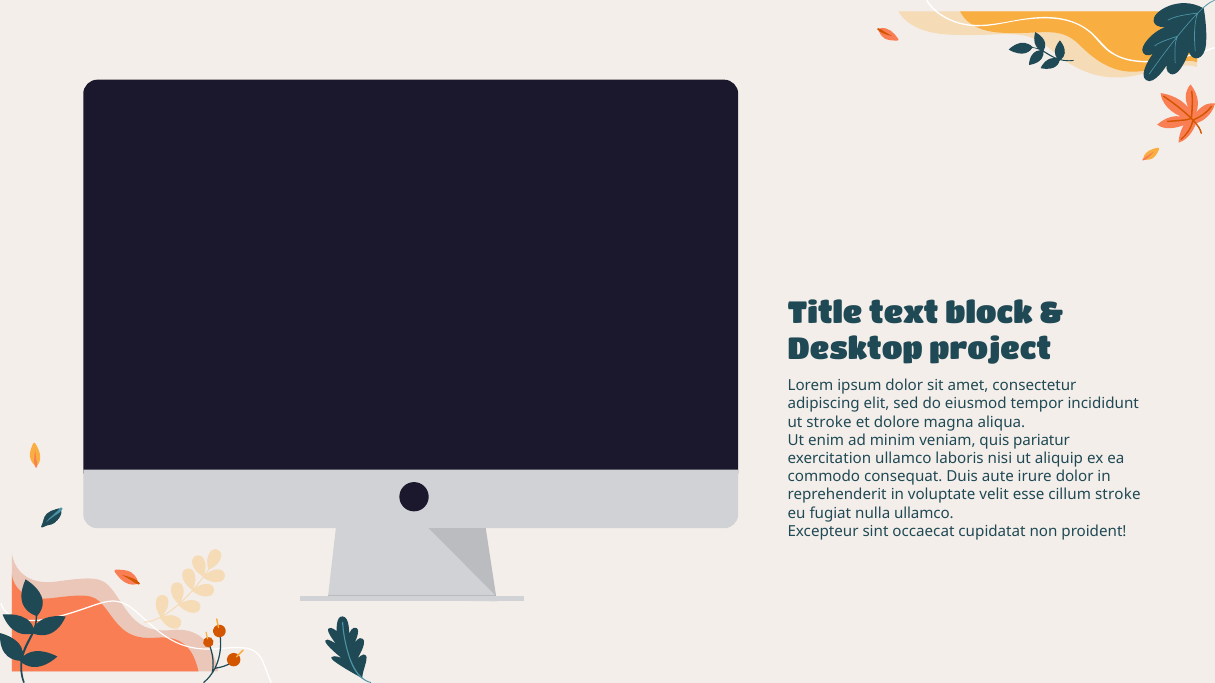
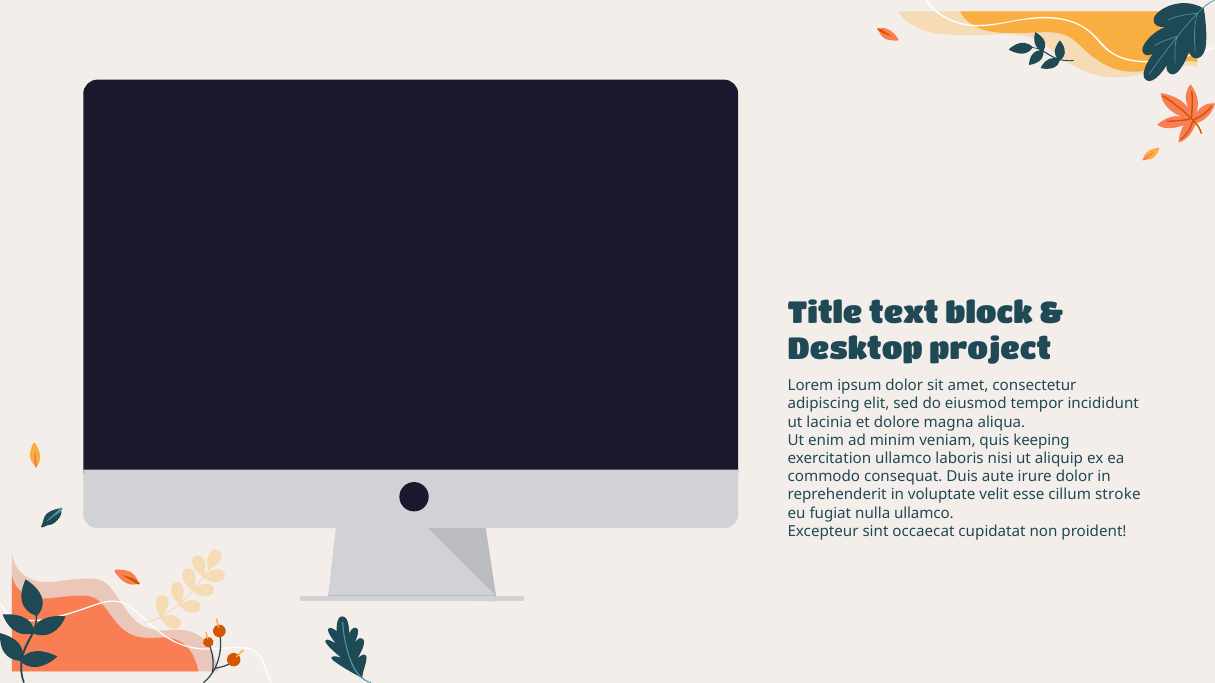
ut stroke: stroke -> lacinia
pariatur: pariatur -> keeping
